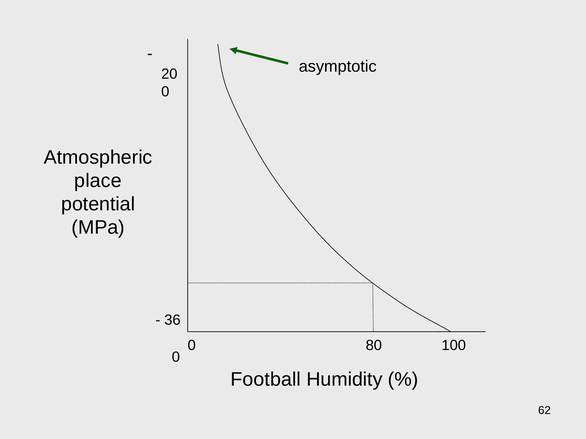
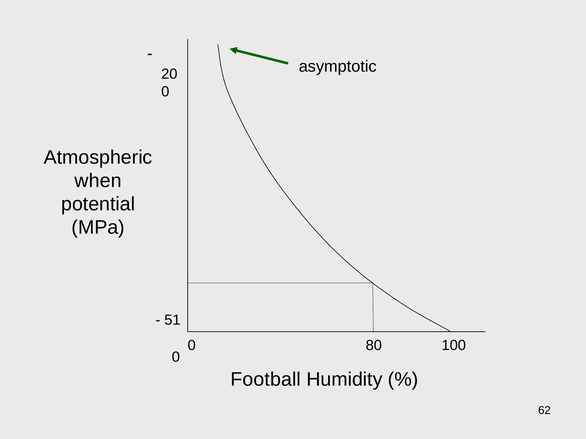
place: place -> when
36: 36 -> 51
